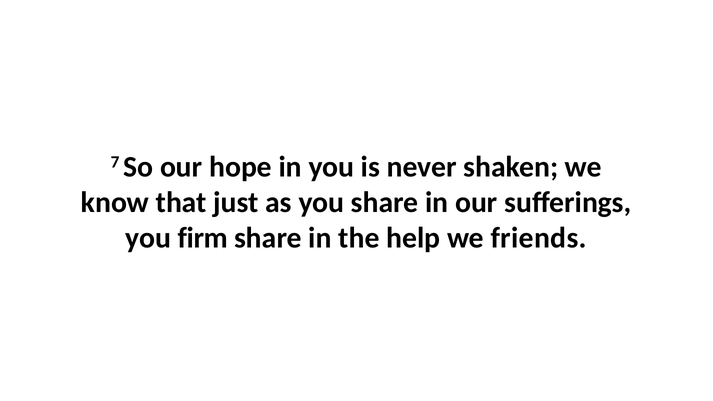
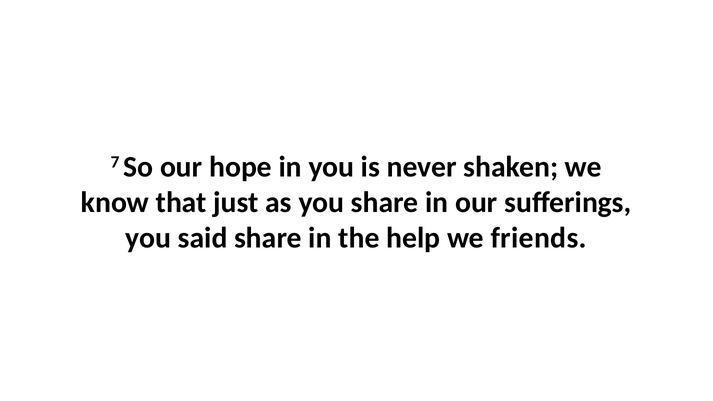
firm: firm -> said
